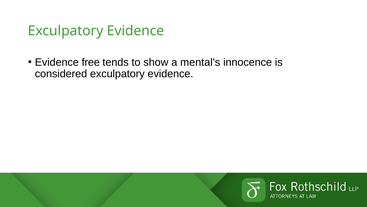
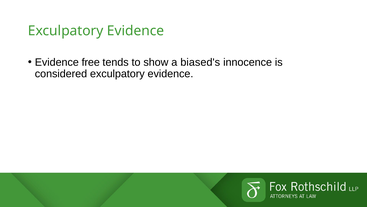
mental's: mental's -> biased's
